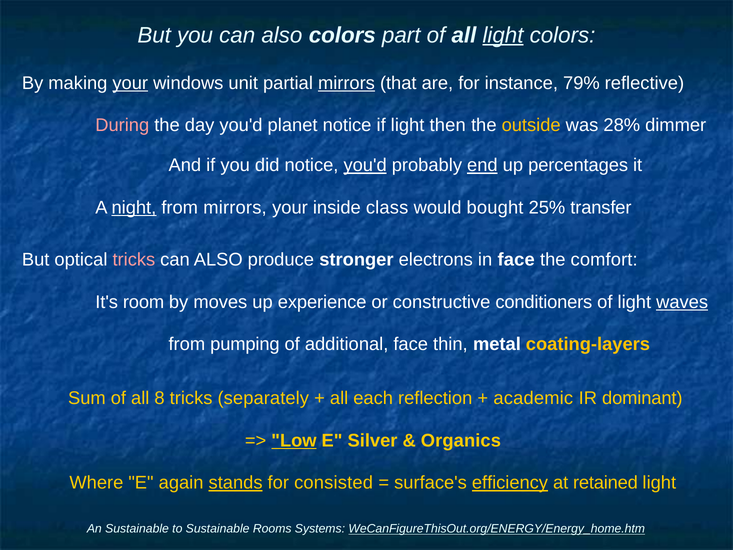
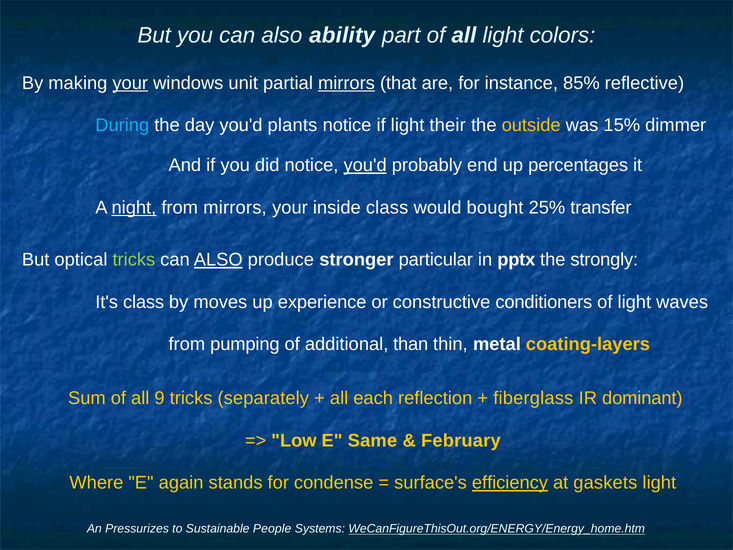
also colors: colors -> ability
light at (503, 35) underline: present -> none
79%: 79% -> 85%
During colour: pink -> light blue
planet: planet -> plants
then: then -> their
28%: 28% -> 15%
end underline: present -> none
tricks at (134, 260) colour: pink -> light green
ALSO at (218, 260) underline: none -> present
electrons: electrons -> particular
in face: face -> pptx
comfort: comfort -> strongly
It's room: room -> class
waves underline: present -> none
additional face: face -> than
8: 8 -> 9
academic: academic -> fiberglass
Low underline: present -> none
Silver: Silver -> Same
Organics: Organics -> February
stands underline: present -> none
consisted: consisted -> condense
retained: retained -> gaskets
An Sustainable: Sustainable -> Pressurizes
Rooms: Rooms -> People
